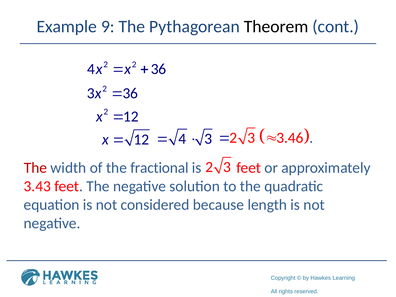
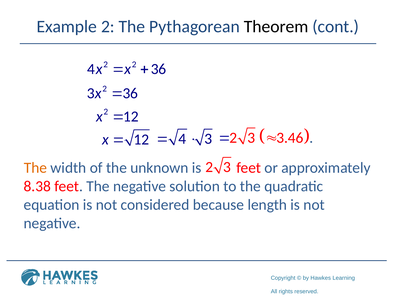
Example 9: 9 -> 2
The at (35, 168) colour: red -> orange
fractional: fractional -> unknown
3.43: 3.43 -> 8.38
